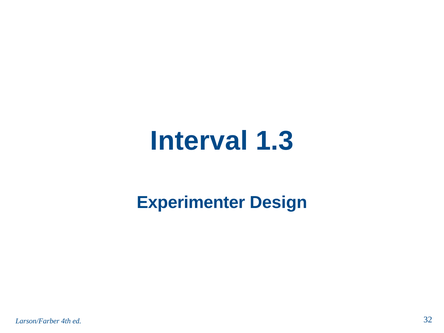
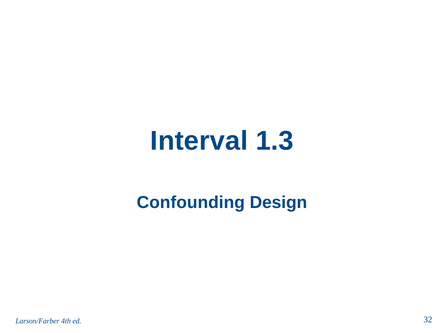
Experimenter: Experimenter -> Confounding
